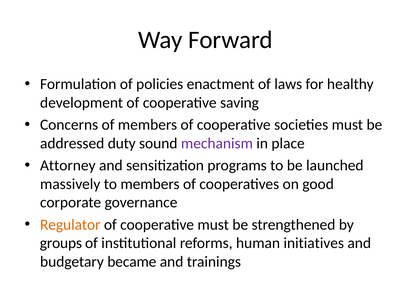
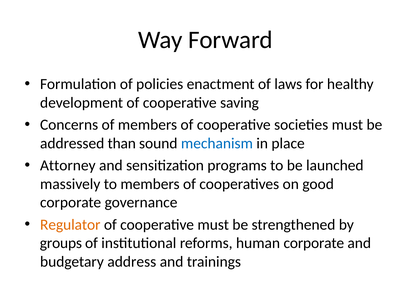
duty: duty -> than
mechanism colour: purple -> blue
human initiatives: initiatives -> corporate
became: became -> address
